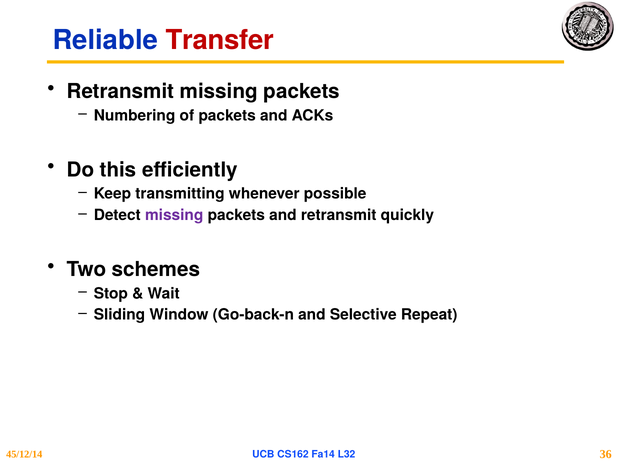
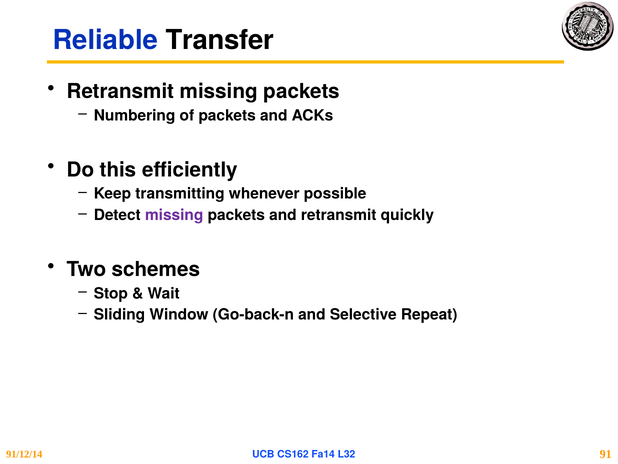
Transfer colour: red -> black
45/12/14: 45/12/14 -> 91/12/14
36: 36 -> 91
